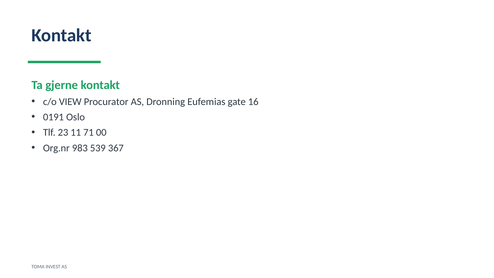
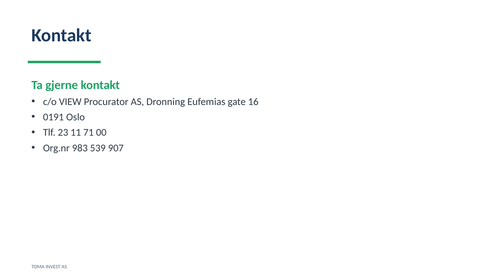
367: 367 -> 907
